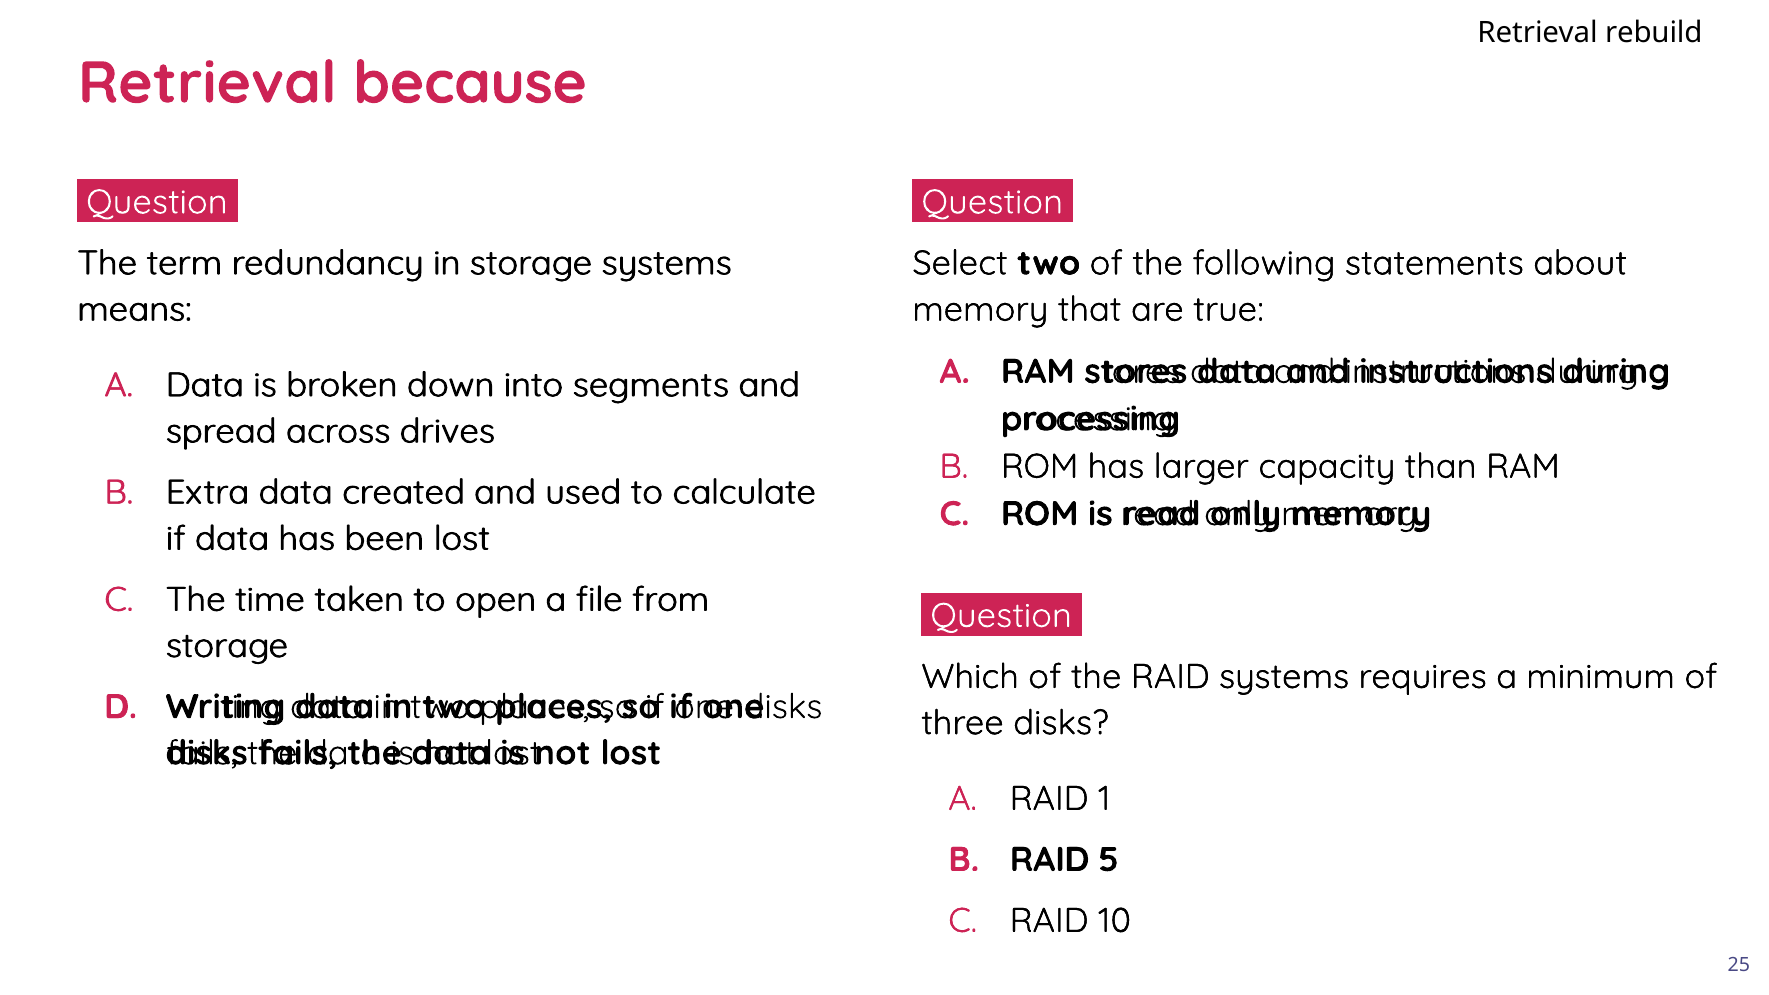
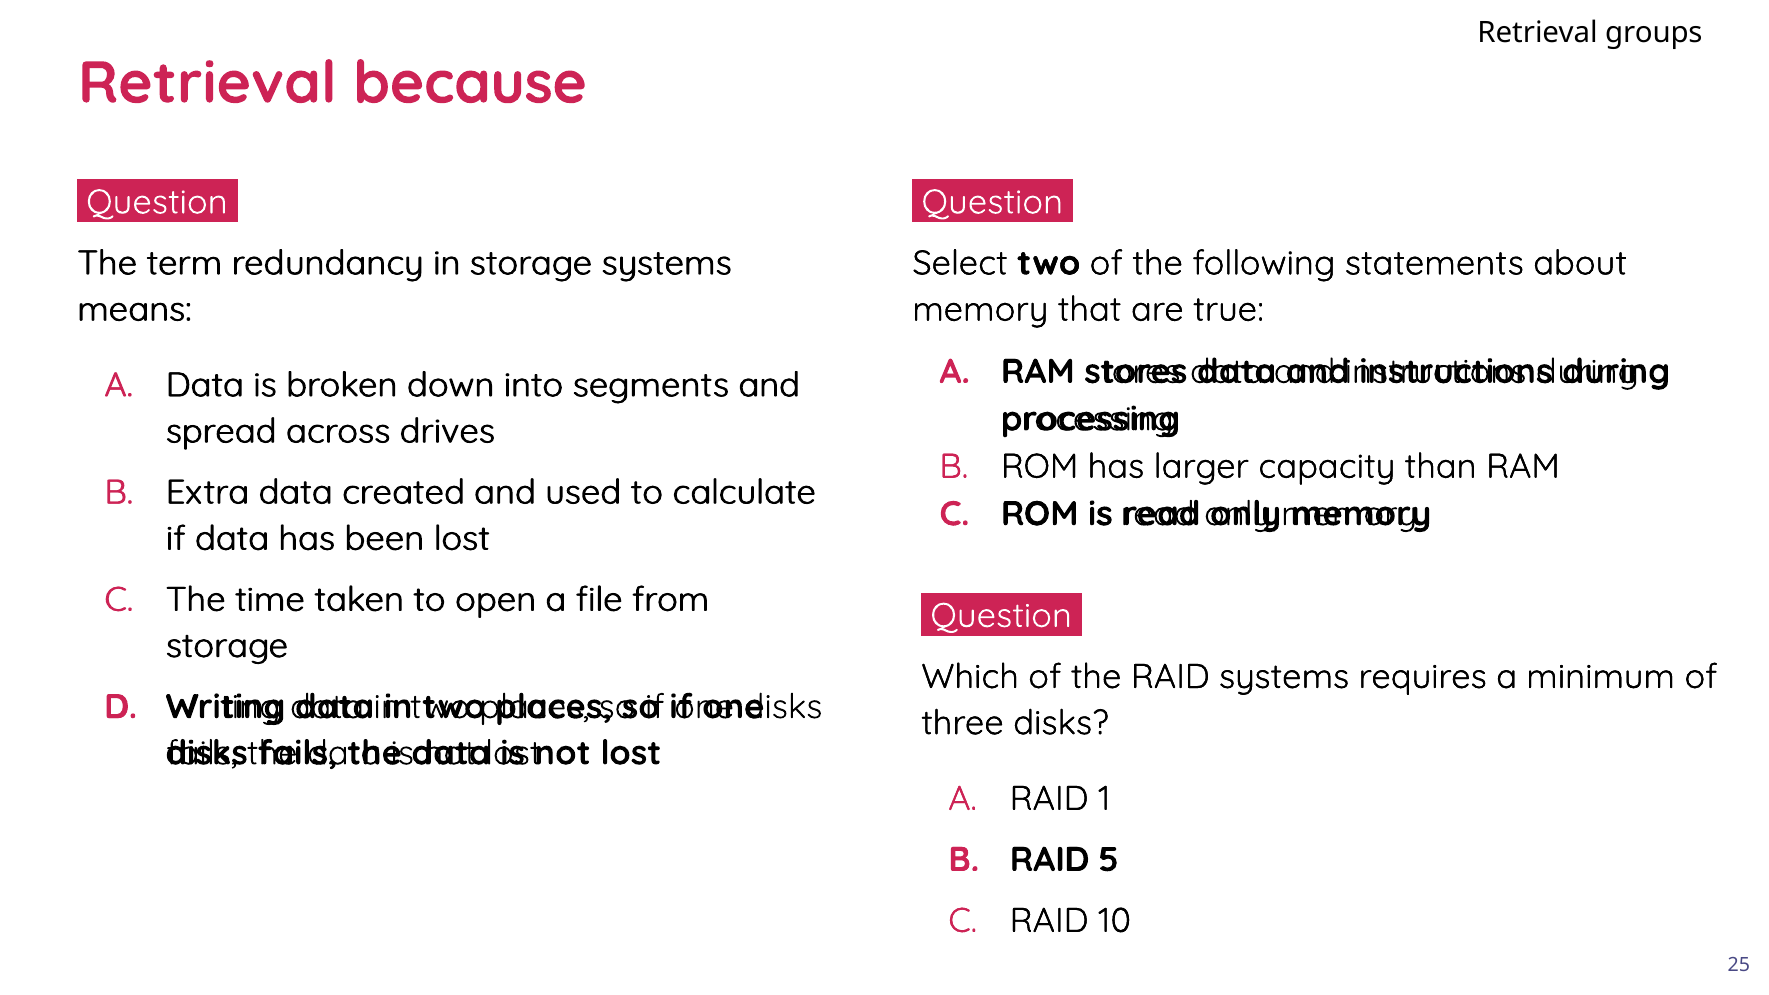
rebuild: rebuild -> groups
